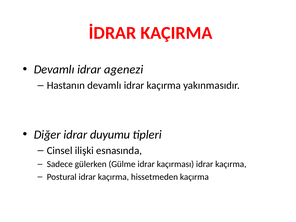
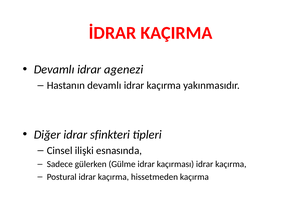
duyumu: duyumu -> sfinkteri
